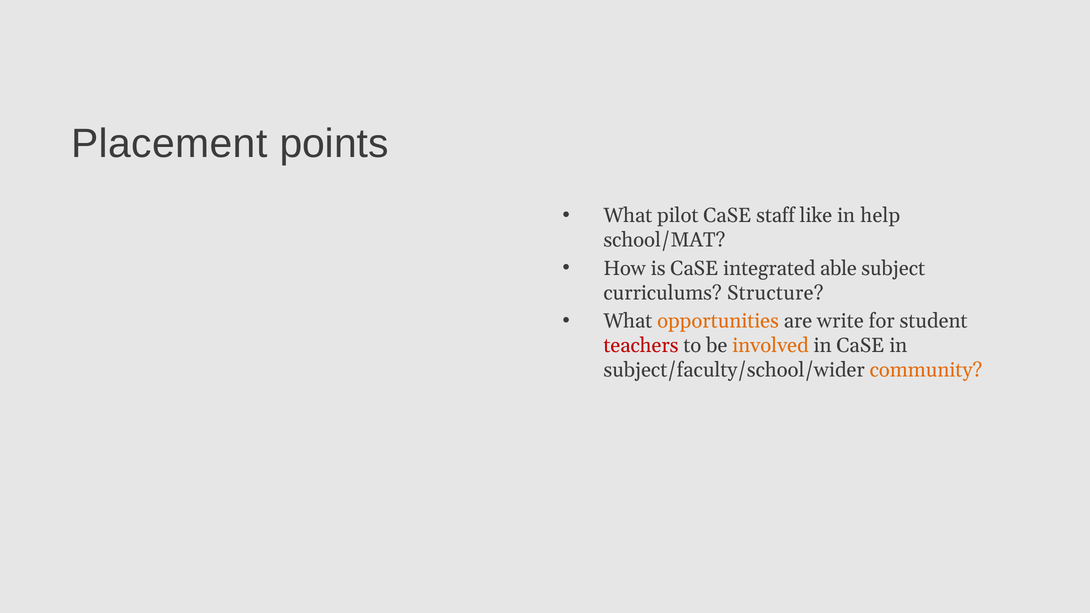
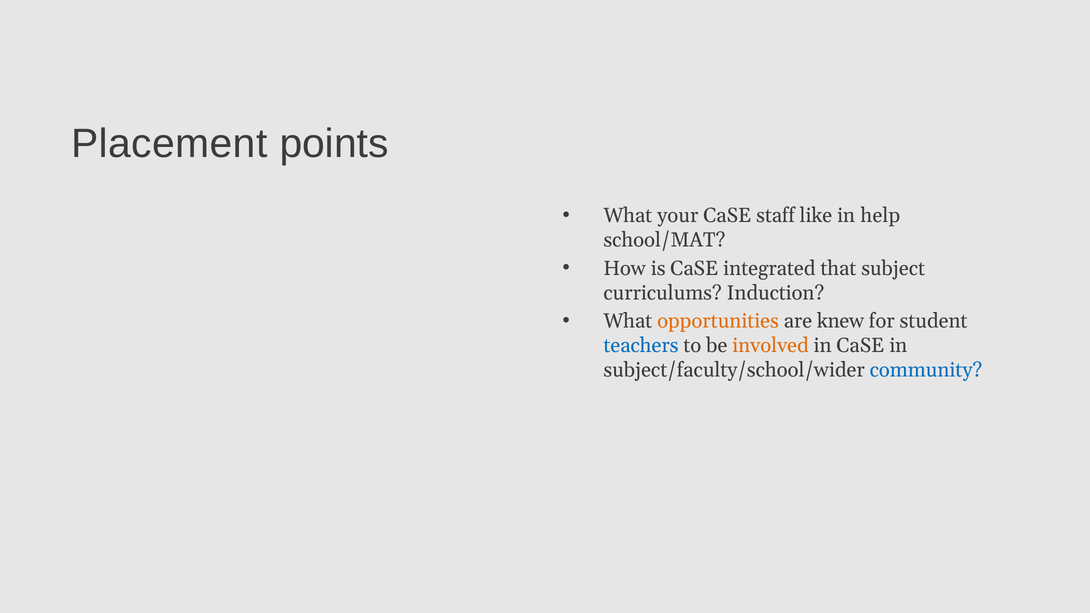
pilot: pilot -> your
able: able -> that
Structure: Structure -> Induction
write: write -> knew
teachers colour: red -> blue
community colour: orange -> blue
